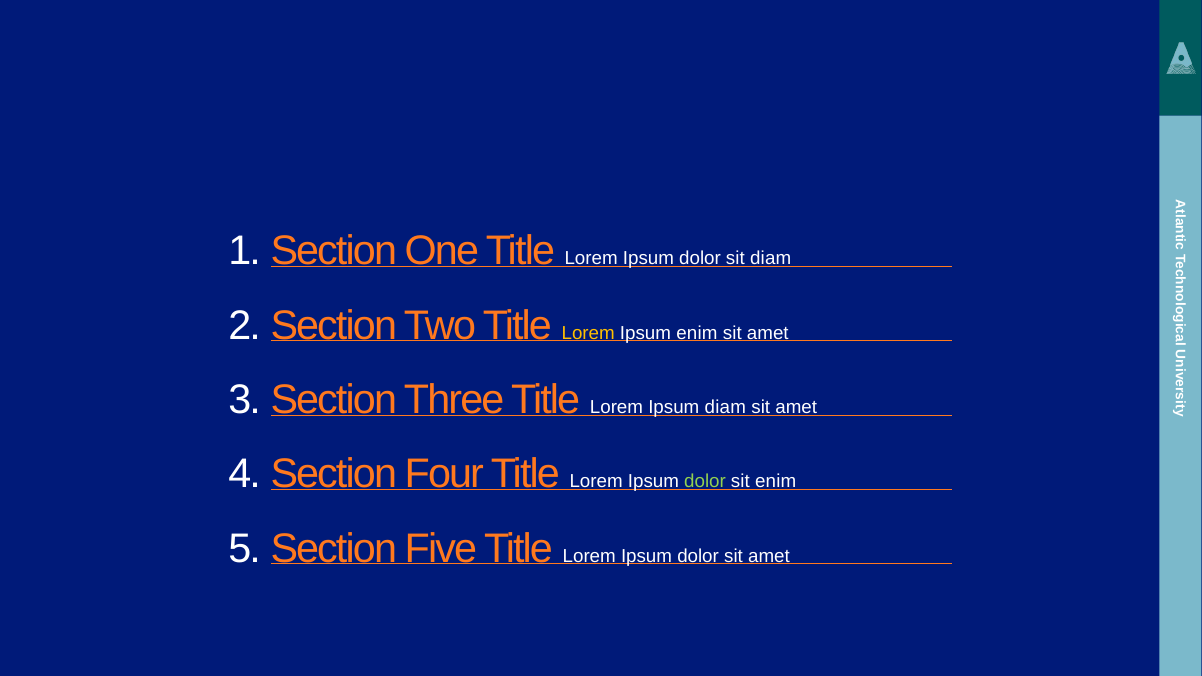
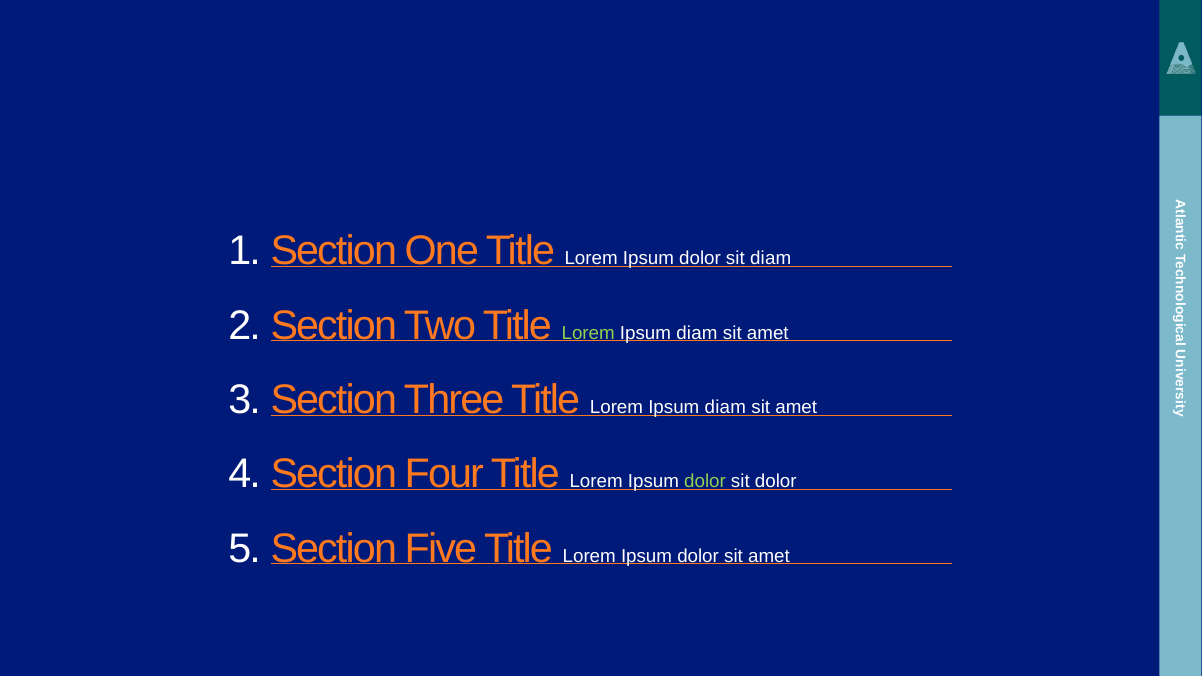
Lorem at (588, 333) colour: yellow -> light green
enim at (697, 333): enim -> diam
sit enim: enim -> dolor
